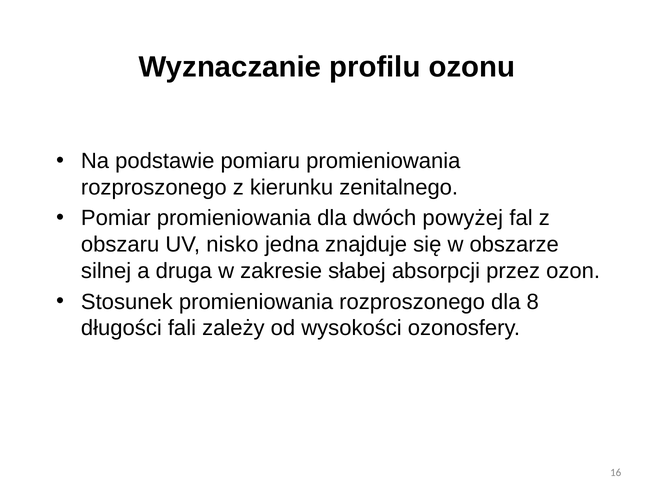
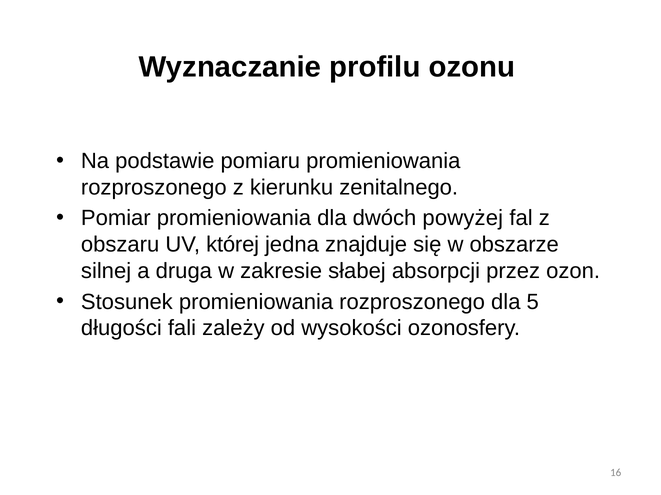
nisko: nisko -> której
8: 8 -> 5
